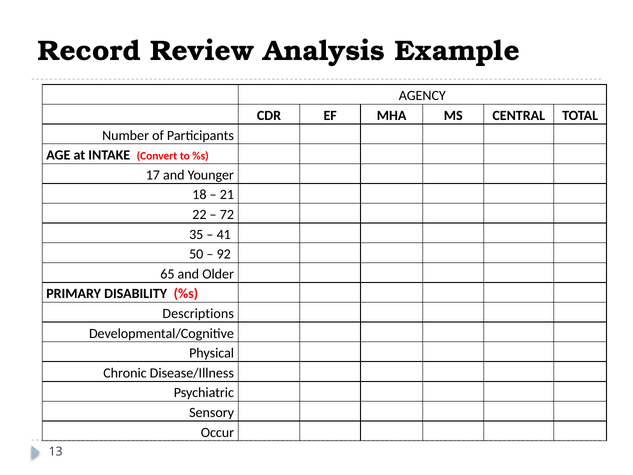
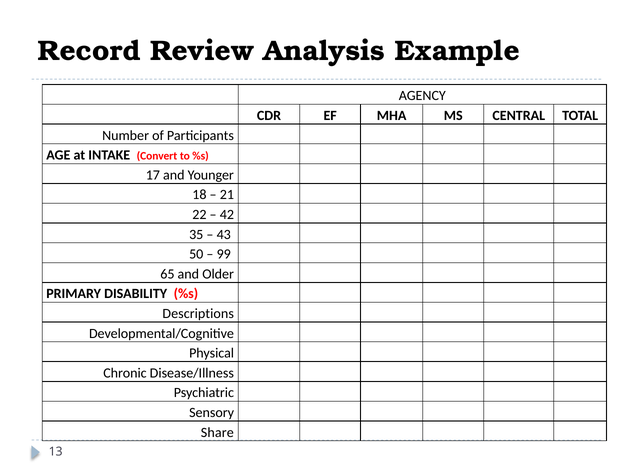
72: 72 -> 42
41: 41 -> 43
92: 92 -> 99
Occur: Occur -> Share
